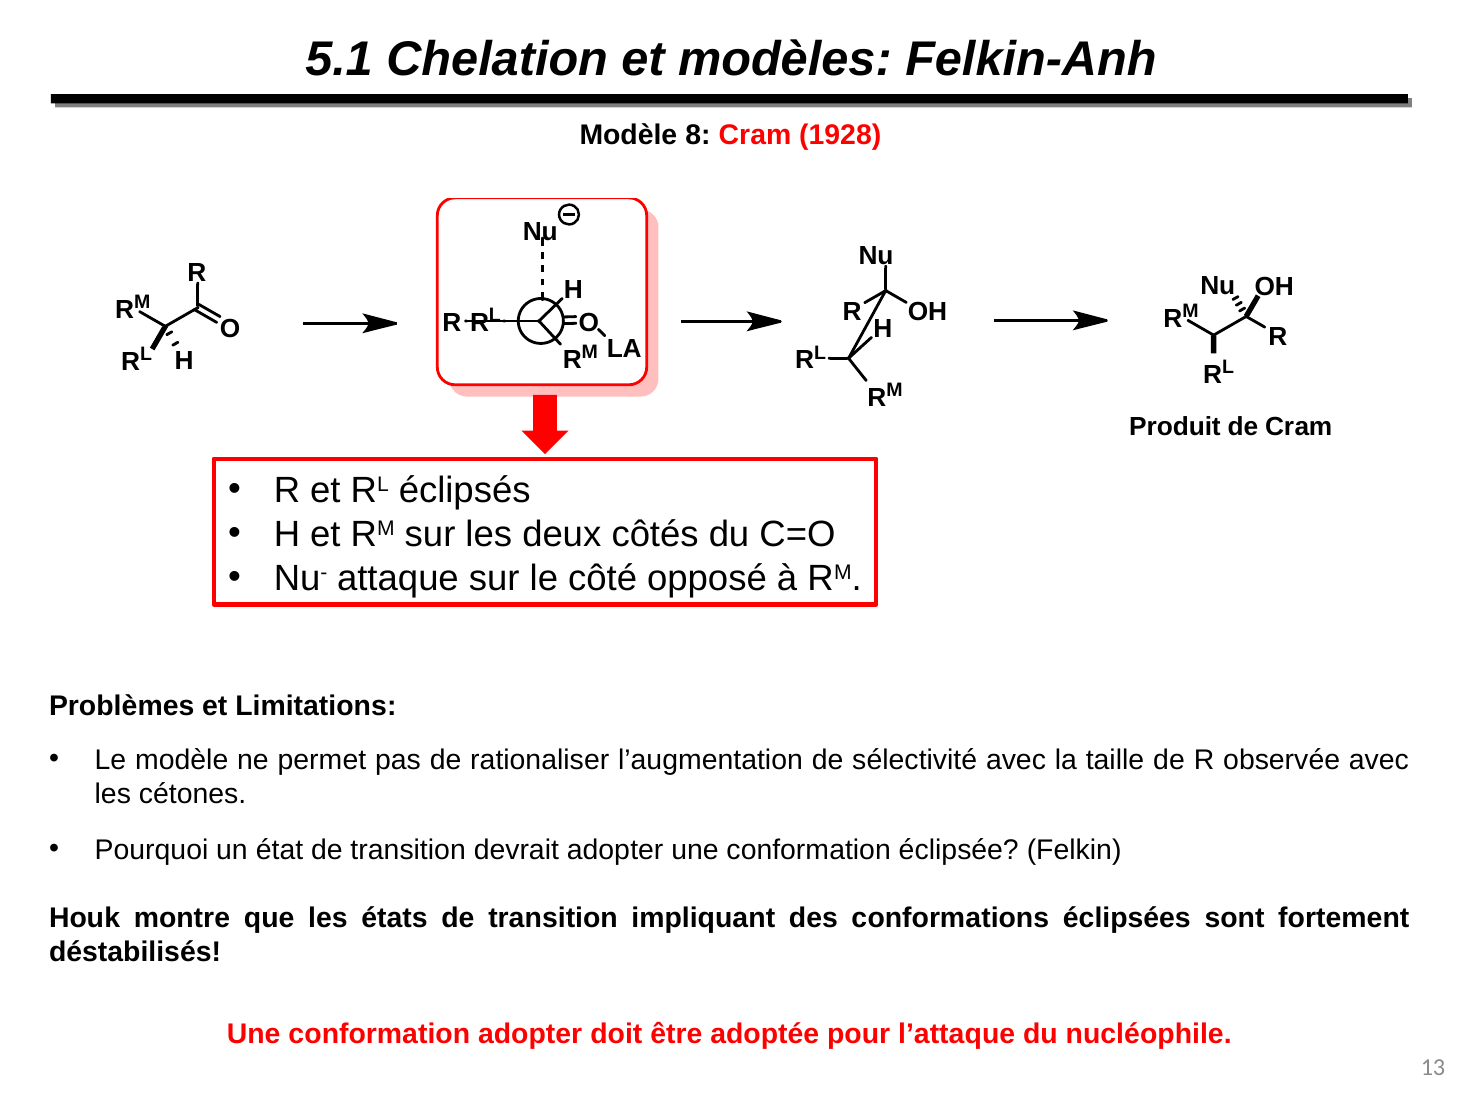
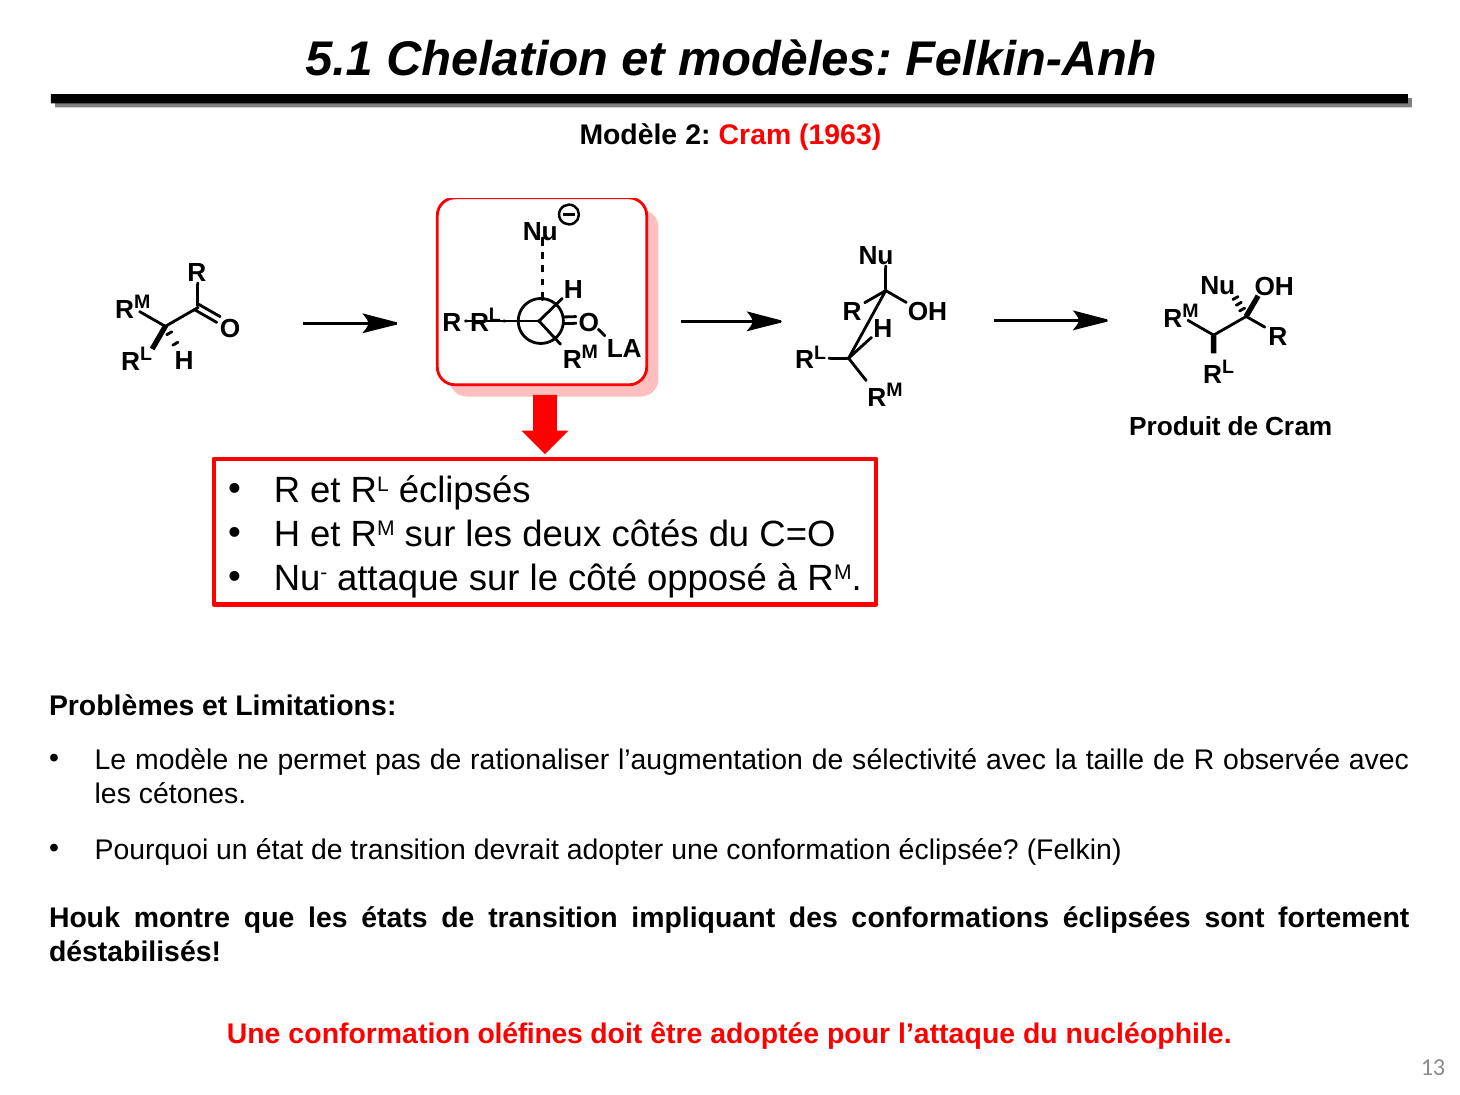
8: 8 -> 2
1928: 1928 -> 1963
conformation adopter: adopter -> oléfines
